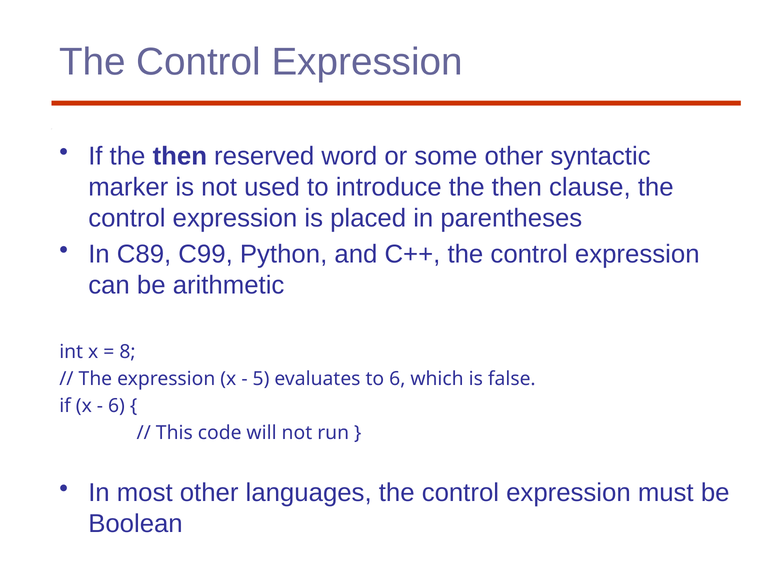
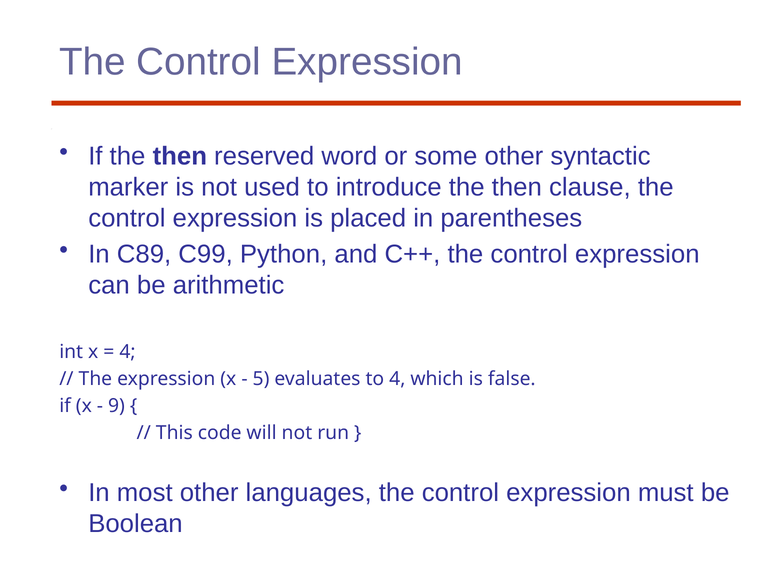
8 at (128, 352): 8 -> 4
to 6: 6 -> 4
6 at (116, 406): 6 -> 9
